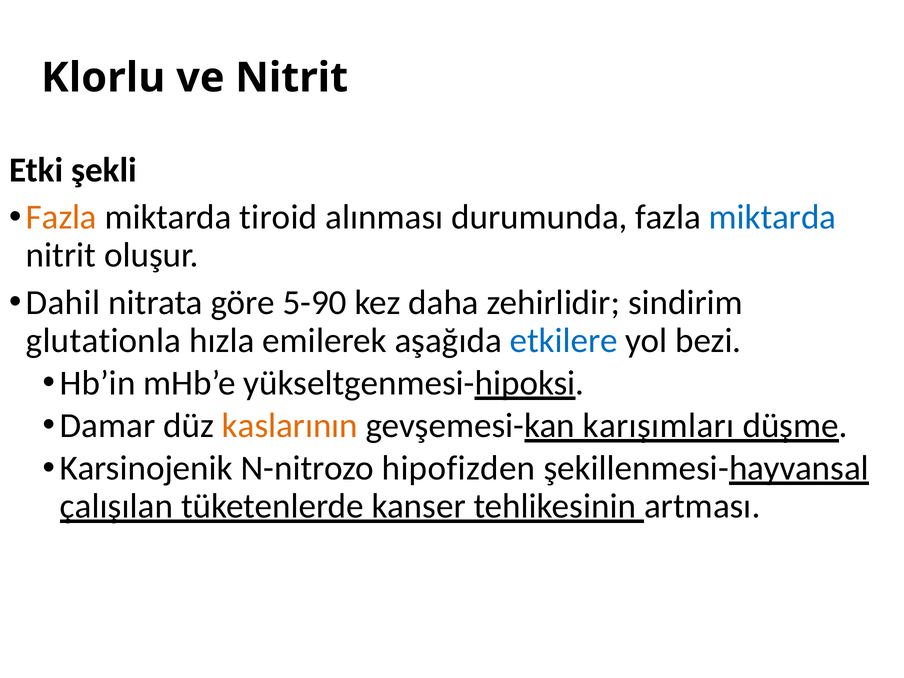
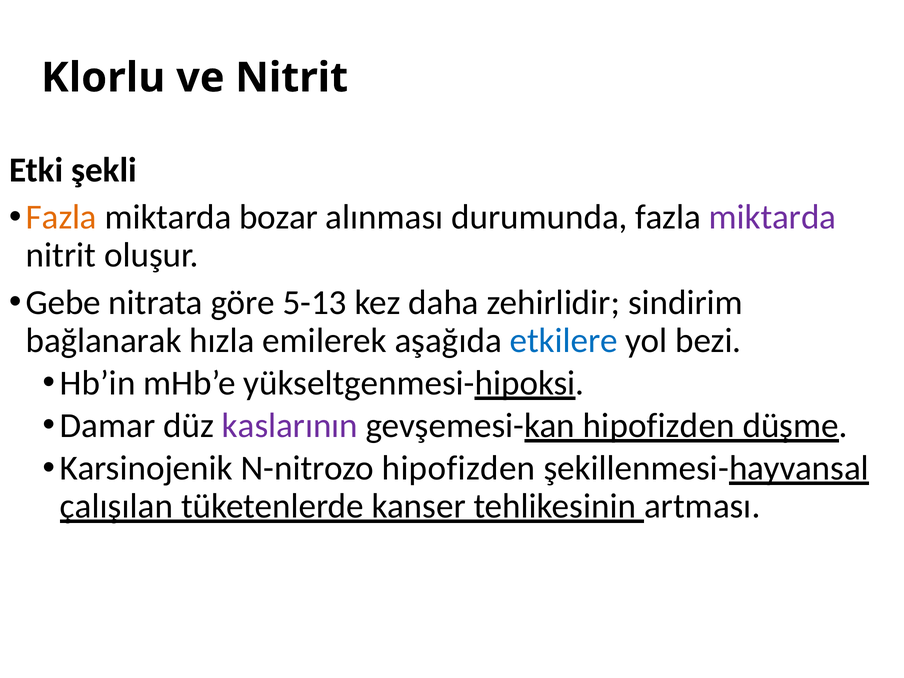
tiroid: tiroid -> bozar
miktarda at (773, 217) colour: blue -> purple
Dahil: Dahil -> Gebe
5-90: 5-90 -> 5-13
glutationla: glutationla -> bağlanarak
kaslarının colour: orange -> purple
gevşemesi-kan karışımları: karışımları -> hipofizden
